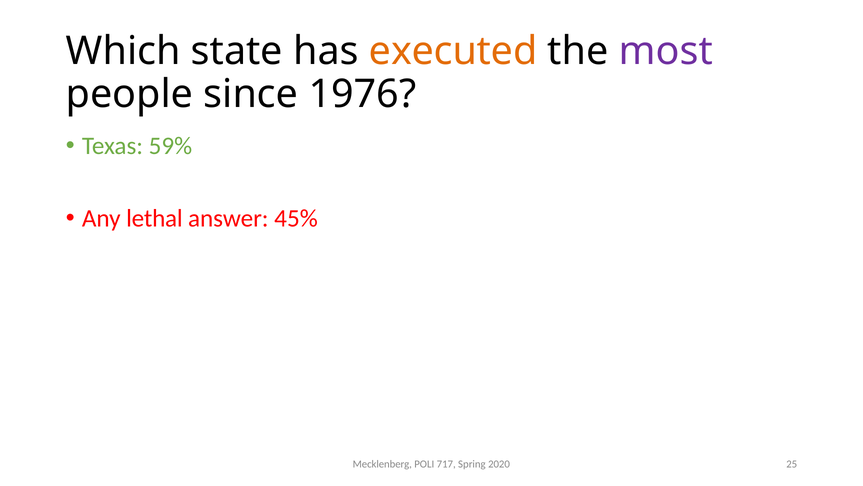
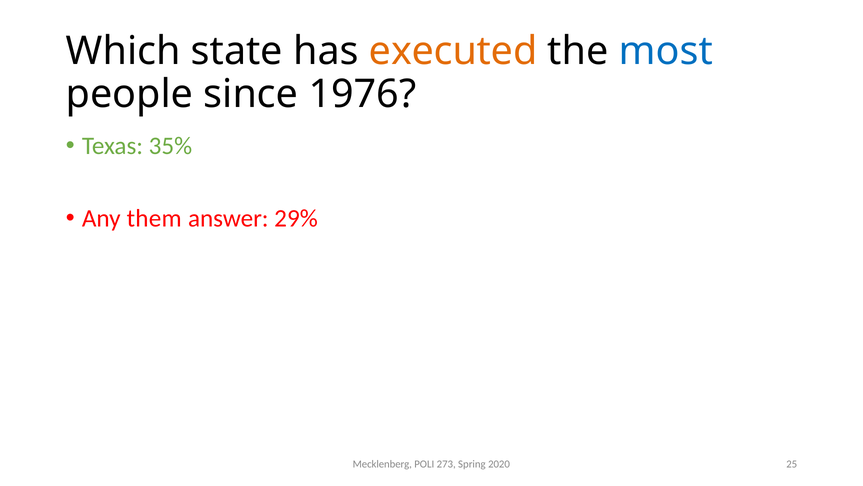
most colour: purple -> blue
59%: 59% -> 35%
lethal: lethal -> them
45%: 45% -> 29%
717: 717 -> 273
